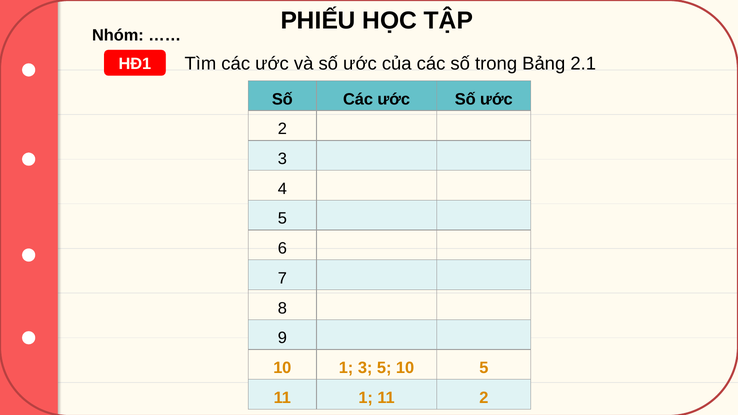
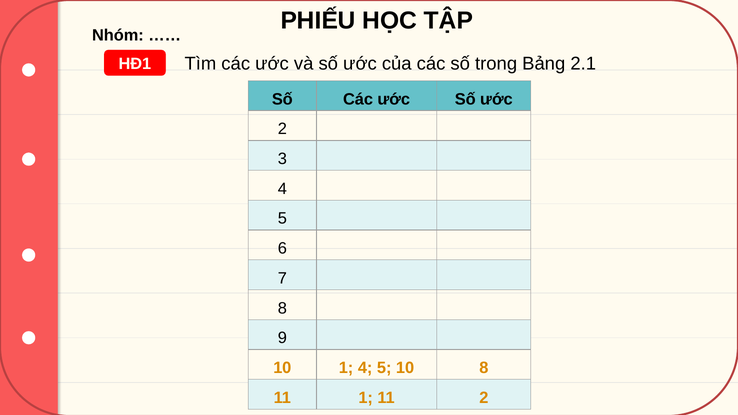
1 3: 3 -> 4
10 5: 5 -> 8
